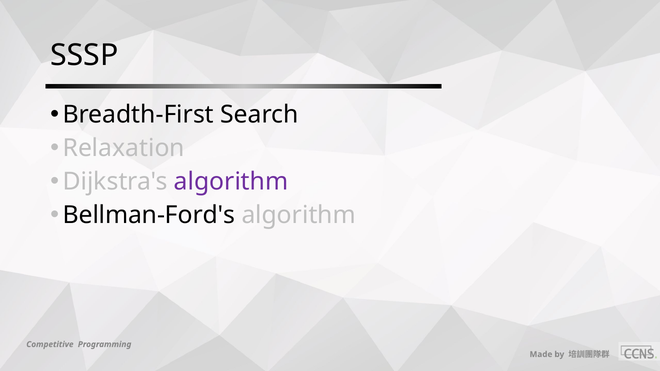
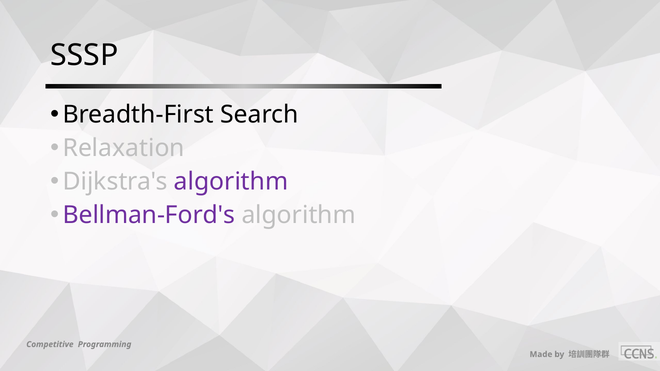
Bellman-Ford's colour: black -> purple
